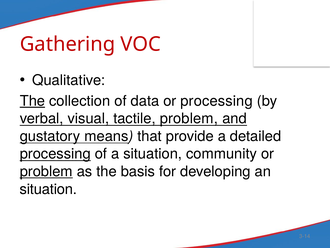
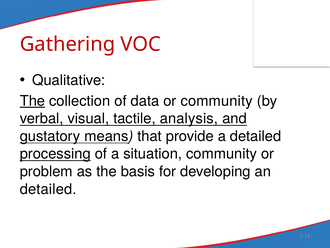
or processing: processing -> community
tactile problem: problem -> analysis
problem at (46, 171) underline: present -> none
situation at (48, 189): situation -> detailed
